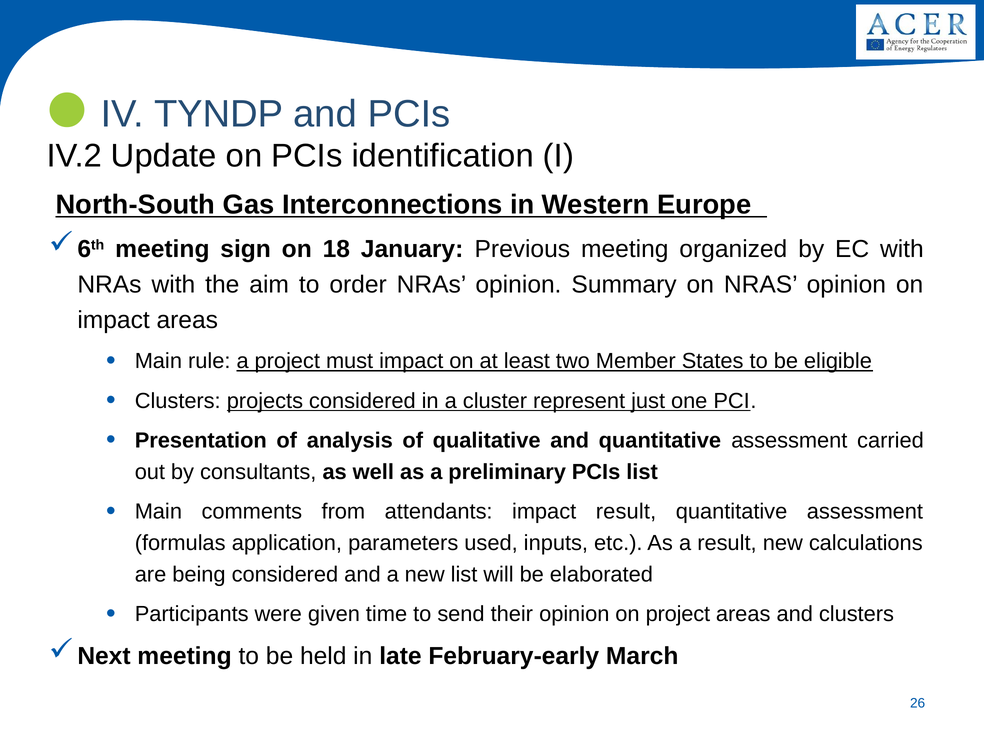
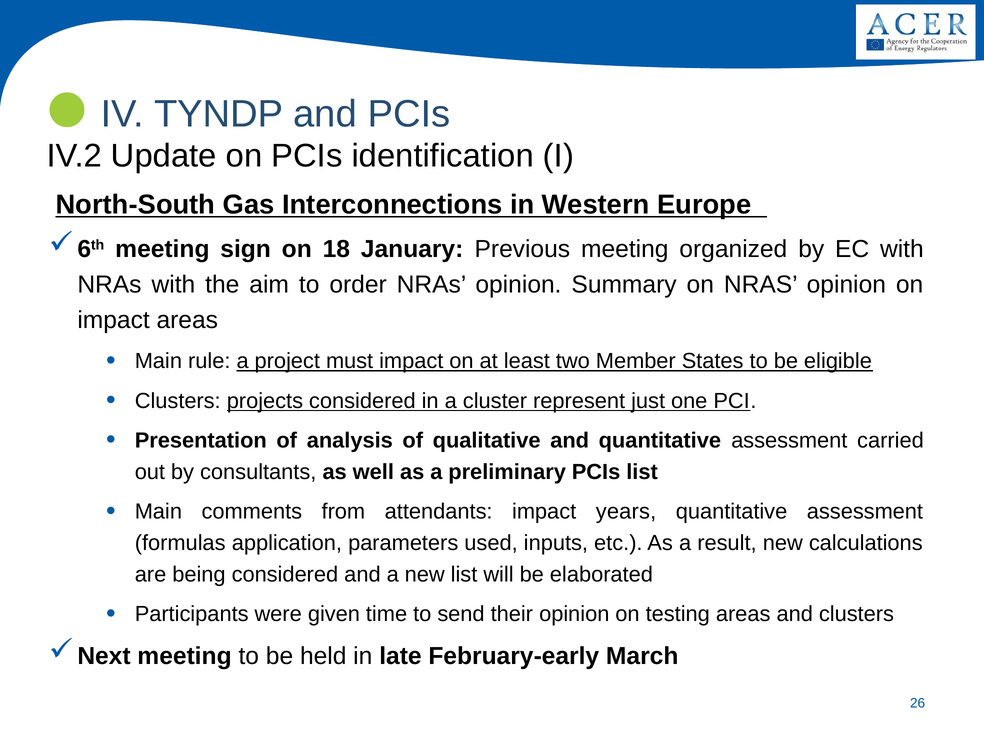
impact result: result -> years
on project: project -> testing
